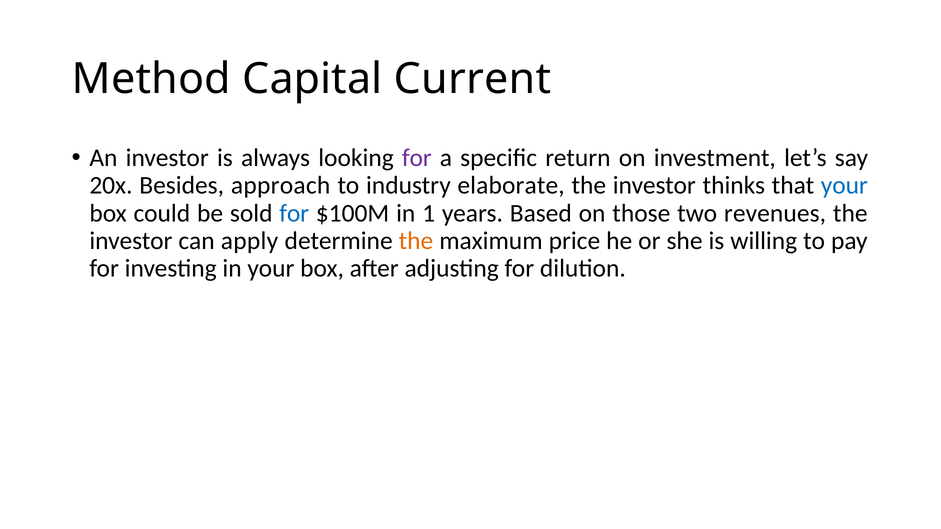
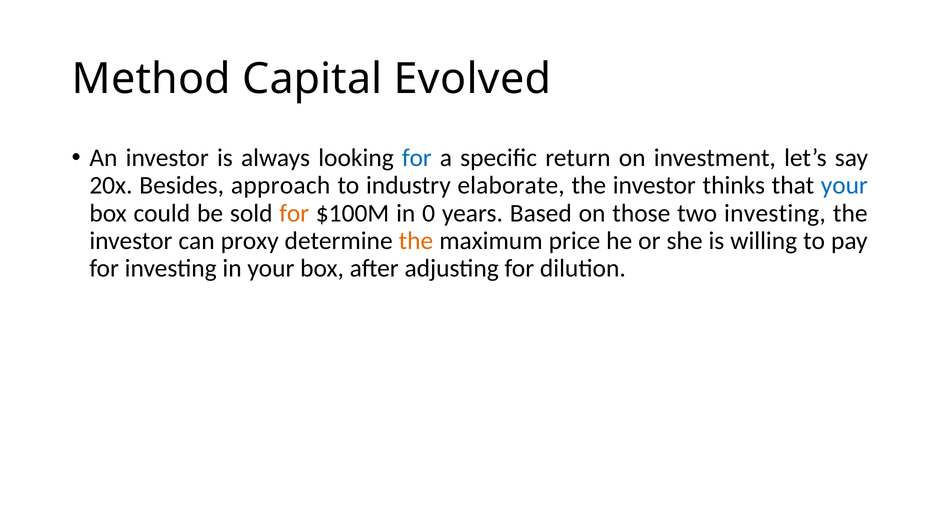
Current: Current -> Evolved
for at (417, 158) colour: purple -> blue
for at (294, 213) colour: blue -> orange
1: 1 -> 0
two revenues: revenues -> investing
apply: apply -> proxy
